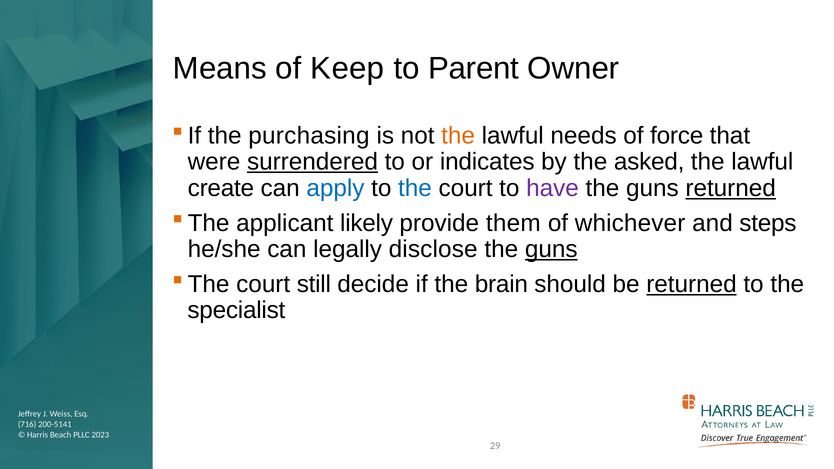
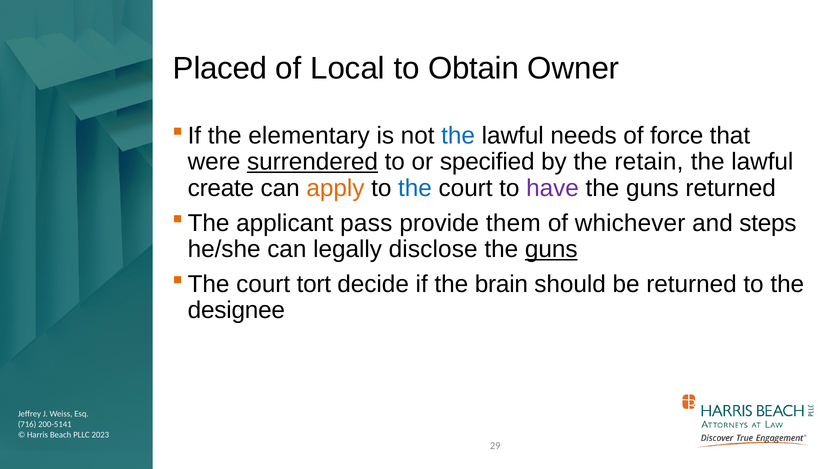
Means: Means -> Placed
Keep: Keep -> Local
Parent: Parent -> Obtain
purchasing: purchasing -> elementary
the at (458, 136) colour: orange -> blue
indicates: indicates -> specified
asked: asked -> retain
apply colour: blue -> orange
returned at (731, 188) underline: present -> none
likely: likely -> pass
still: still -> tort
returned at (691, 284) underline: present -> none
specialist: specialist -> designee
